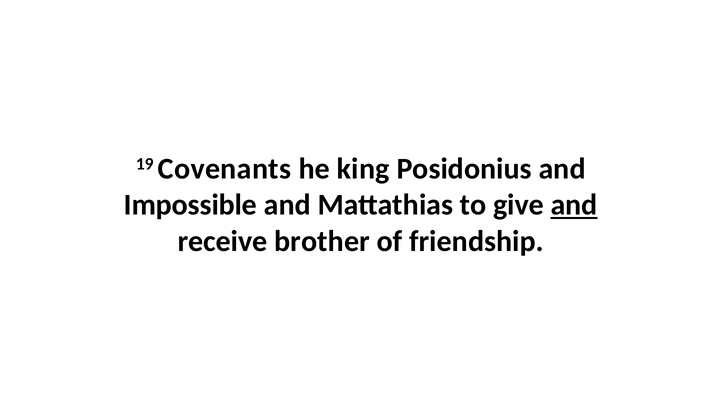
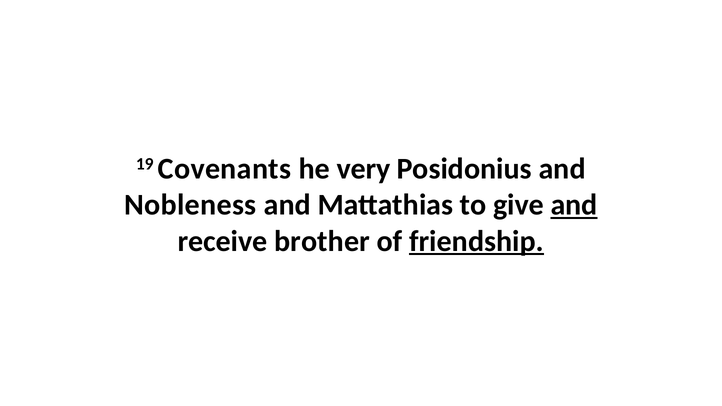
king: king -> very
Impossible: Impossible -> Nobleness
friendship underline: none -> present
